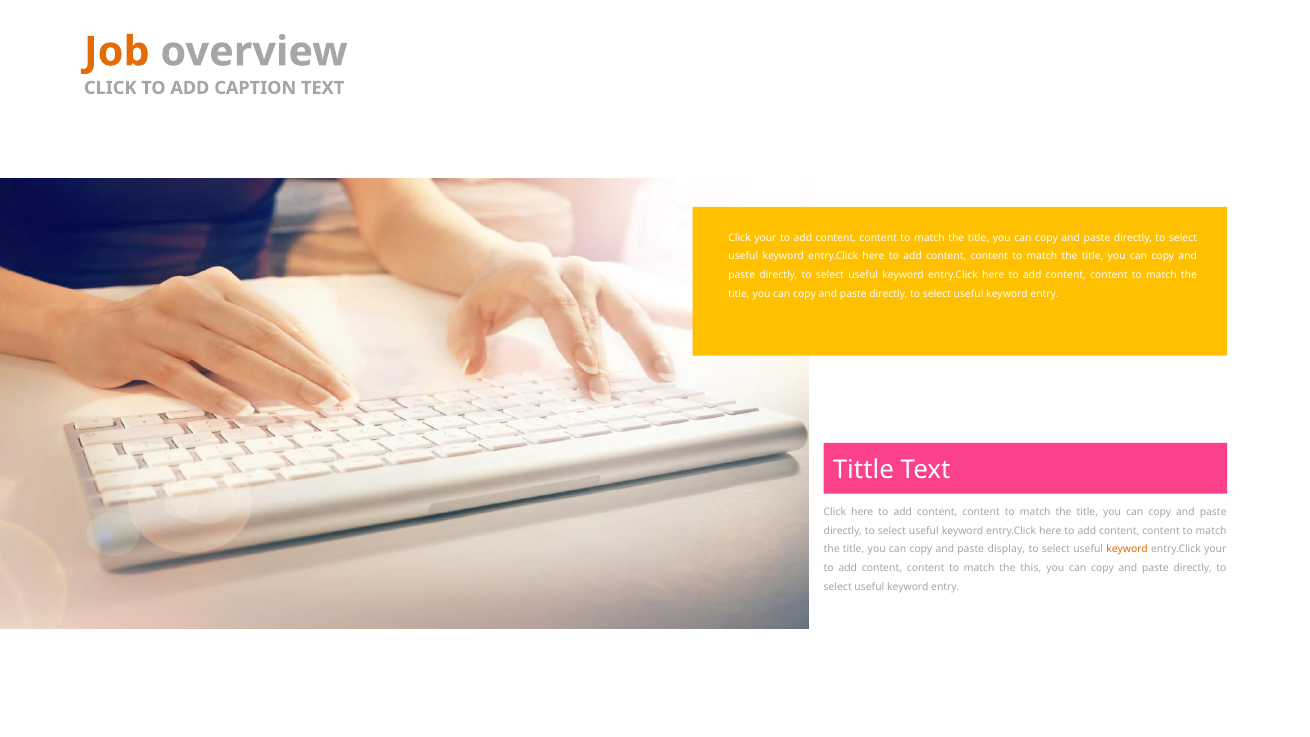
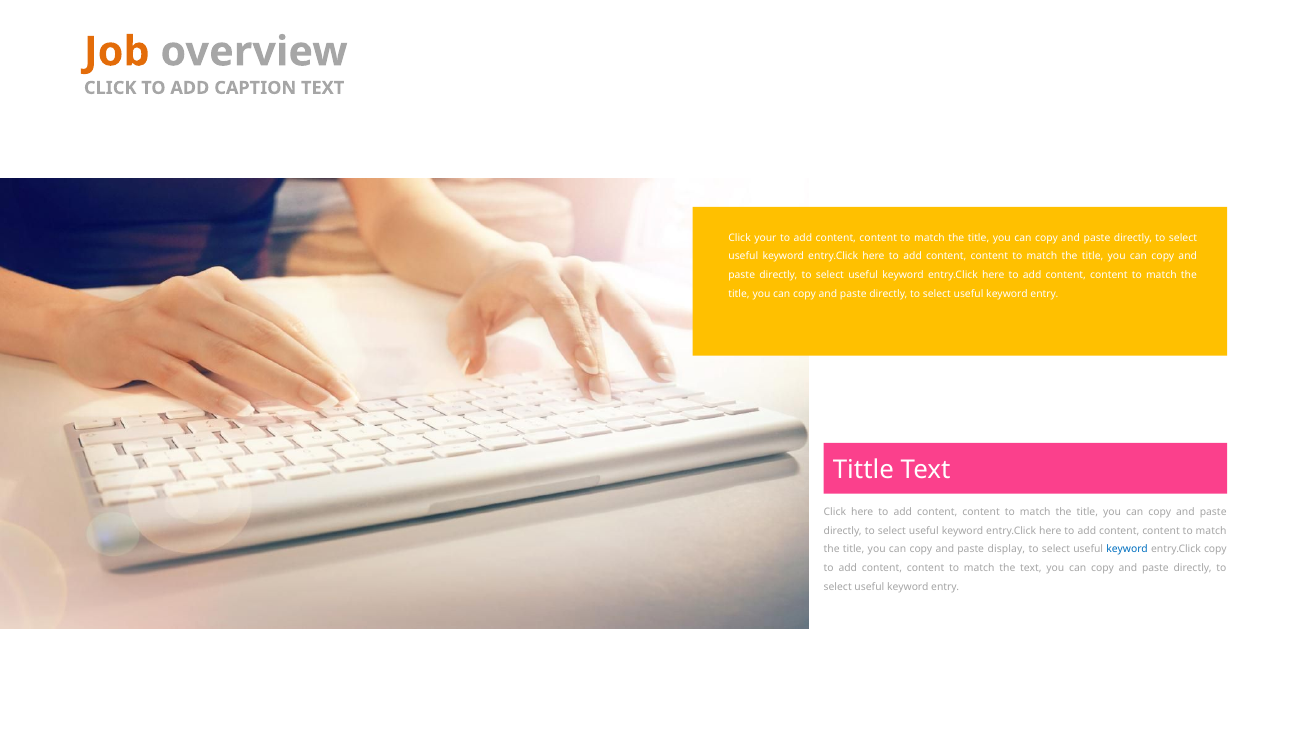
keyword at (1127, 549) colour: orange -> blue
entry.Click your: your -> copy
the this: this -> text
